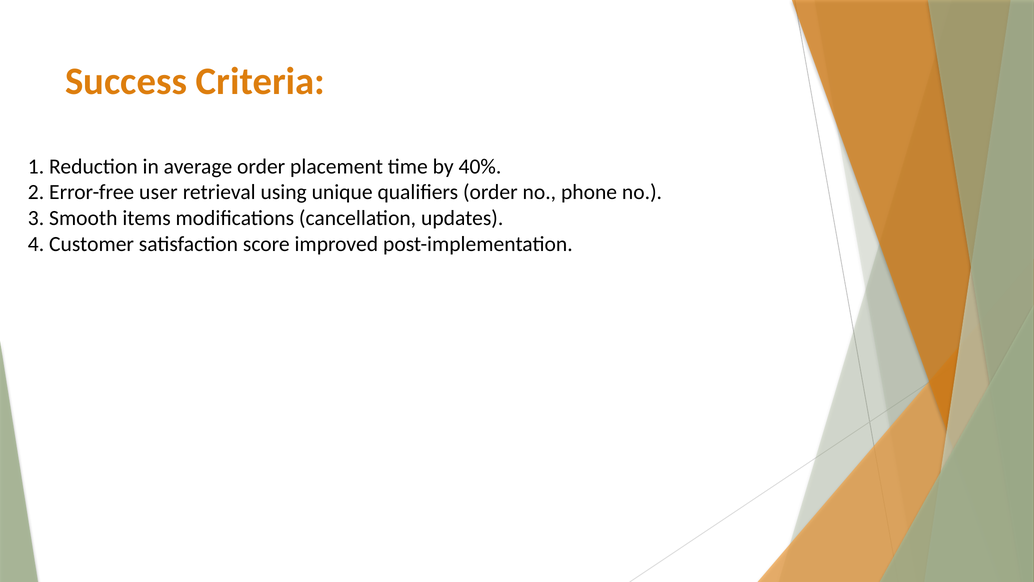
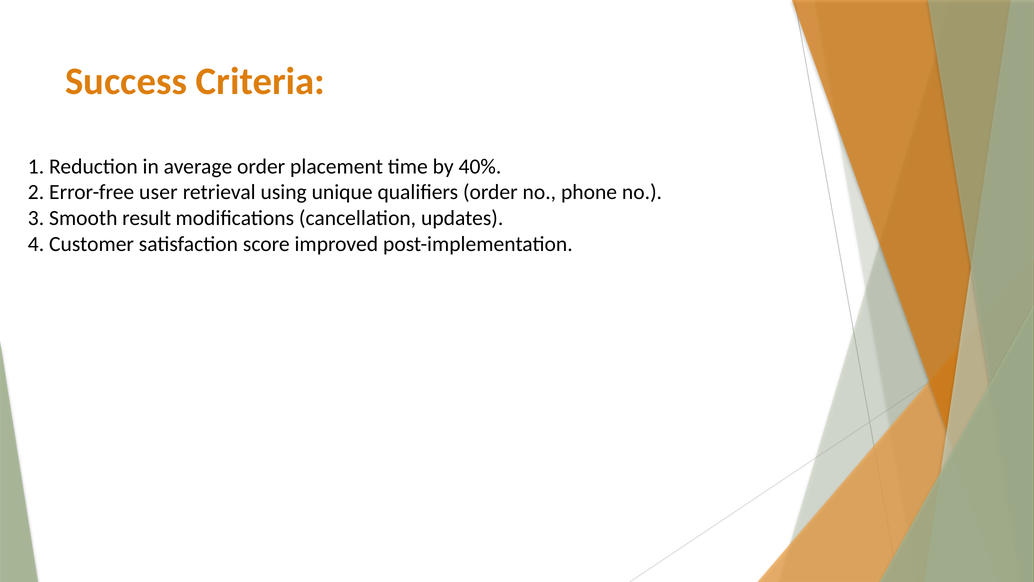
items: items -> result
